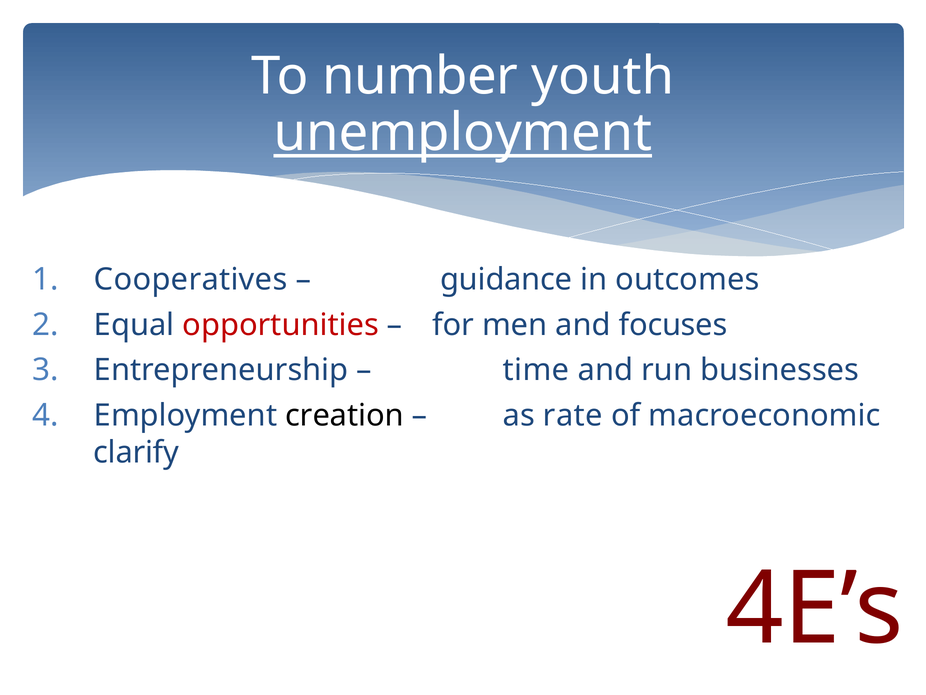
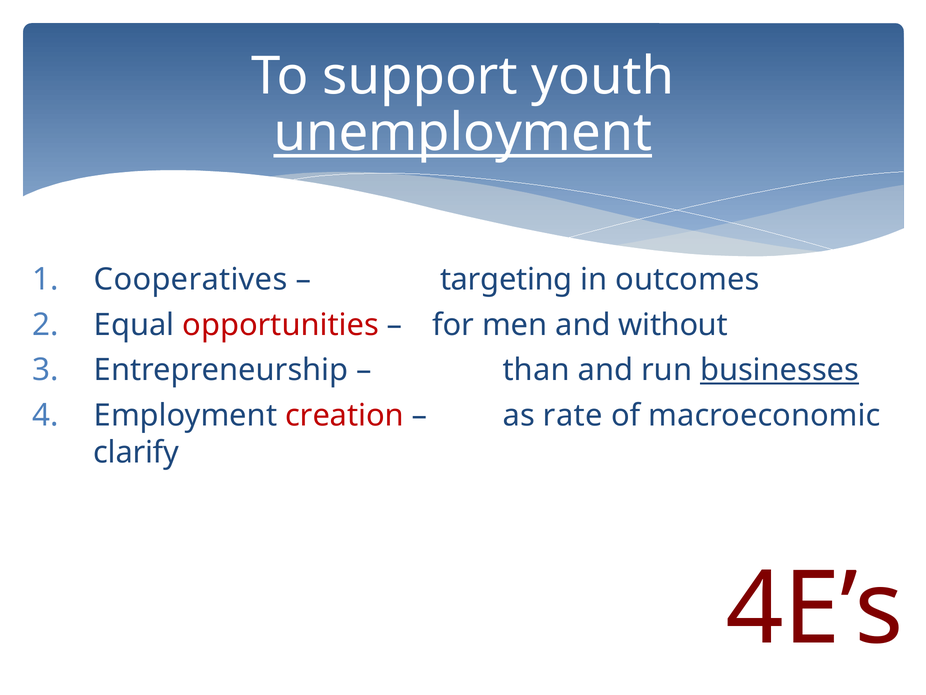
number: number -> support
guidance: guidance -> targeting
focuses: focuses -> without
time: time -> than
businesses underline: none -> present
creation colour: black -> red
